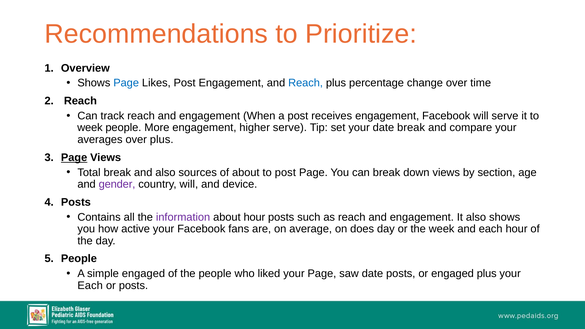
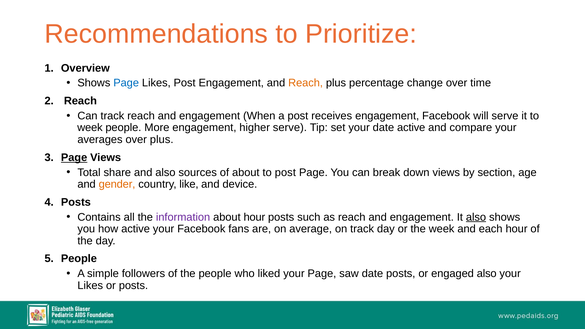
Reach at (306, 83) colour: blue -> orange
date break: break -> active
Total break: break -> share
gender colour: purple -> orange
country will: will -> like
also at (476, 217) underline: none -> present
on does: does -> track
simple engaged: engaged -> followers
engaged plus: plus -> also
Each at (90, 285): Each -> Likes
